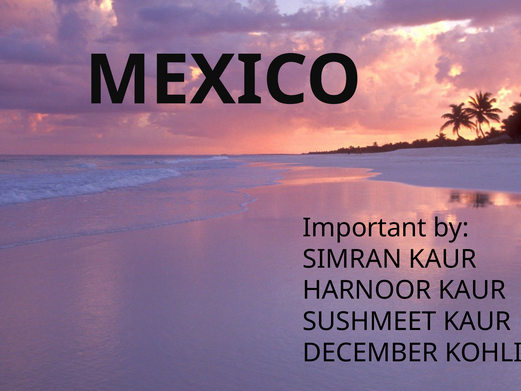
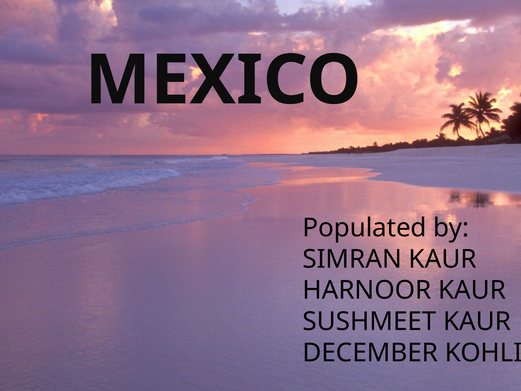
Important: Important -> Populated
